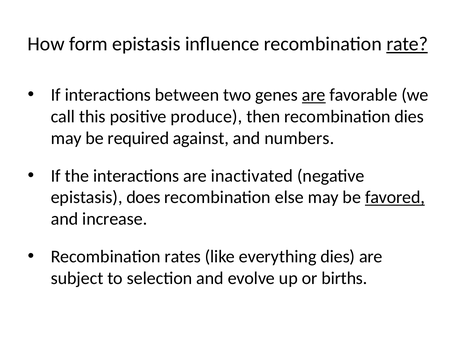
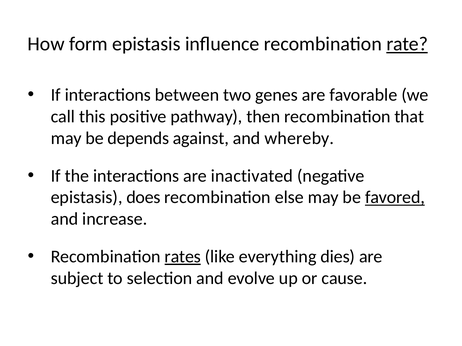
are at (314, 95) underline: present -> none
produce: produce -> pathway
recombination dies: dies -> that
required: required -> depends
numbers: numbers -> whereby
rates underline: none -> present
births: births -> cause
